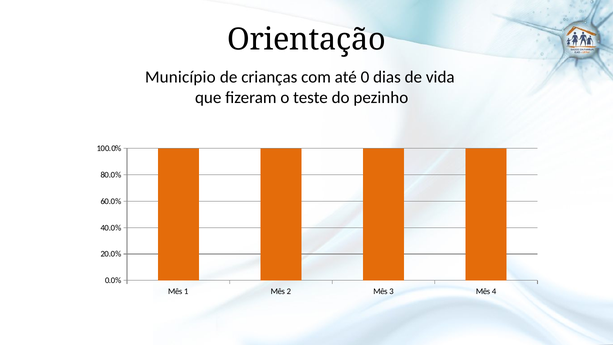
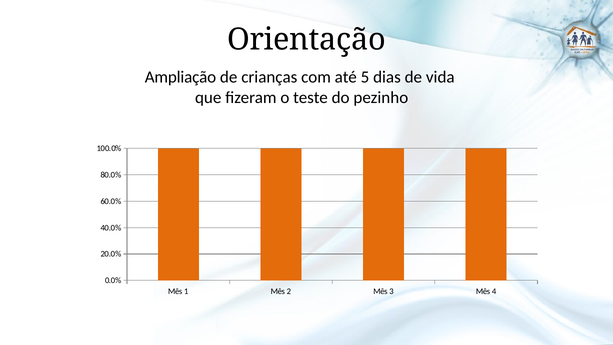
Município: Município -> Ampliação
0: 0 -> 5
